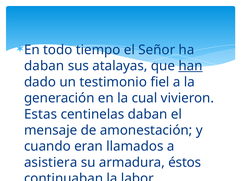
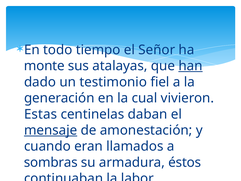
daban at (44, 66): daban -> monte
mensaje underline: none -> present
asistiera: asistiera -> sombras
